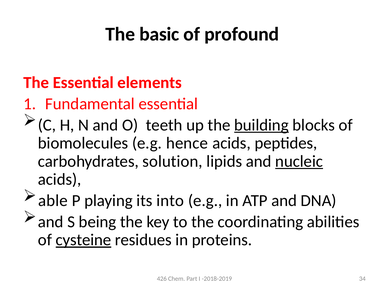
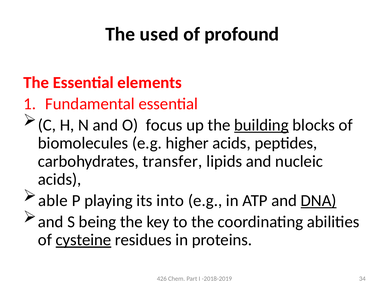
basic: basic -> used
teeth: teeth -> focus
hence: hence -> higher
solution: solution -> transfer
nucleic underline: present -> none
DNA underline: none -> present
